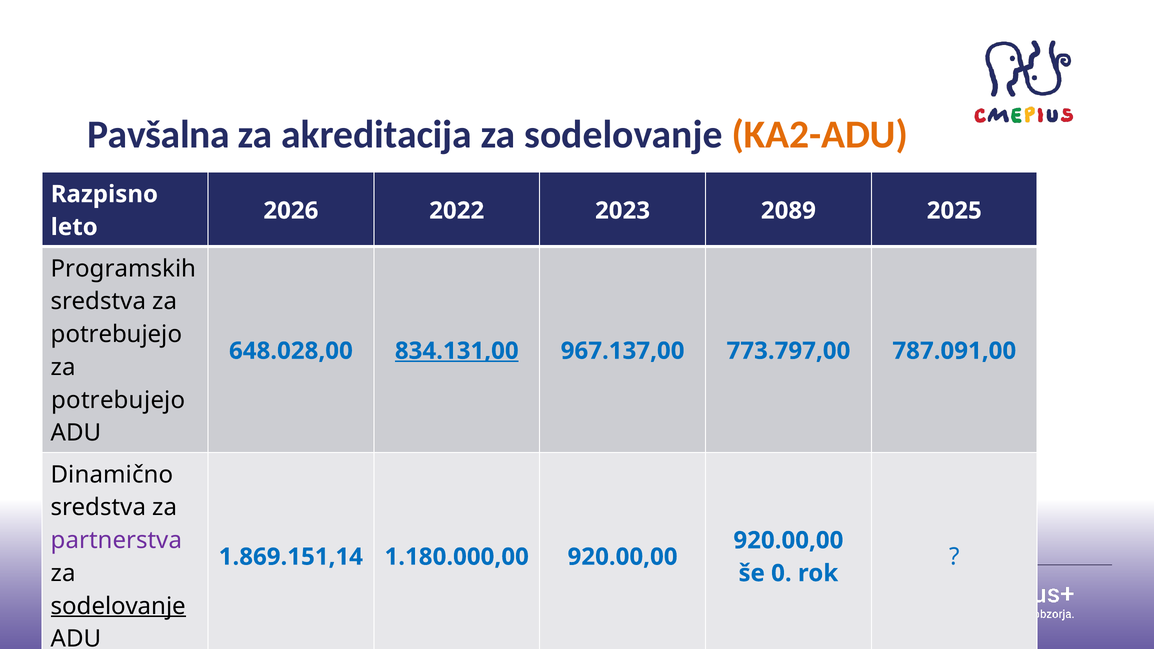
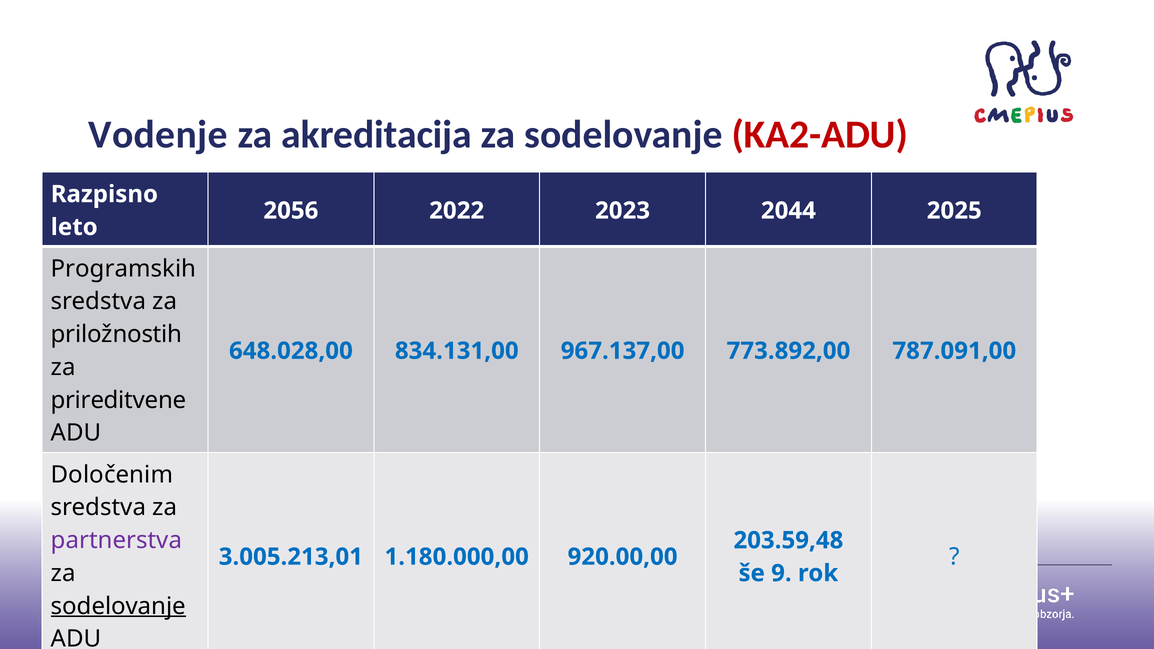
Pavšalna: Pavšalna -> Vodenje
KA2-ADU colour: orange -> red
2026 at (291, 211): 2026 -> 2056
2089: 2089 -> 2044
potrebujejo at (116, 334): potrebujejo -> priložnostih
834.131,00 underline: present -> none
773.797,00: 773.797,00 -> 773.892,00
potrebujejo at (118, 400): potrebujejo -> prireditvene
Dinamično: Dinamično -> Določenim
920.00,00 at (788, 540): 920.00,00 -> 203.59,48
1.869.151,14: 1.869.151,14 -> 3.005.213,01
0: 0 -> 9
